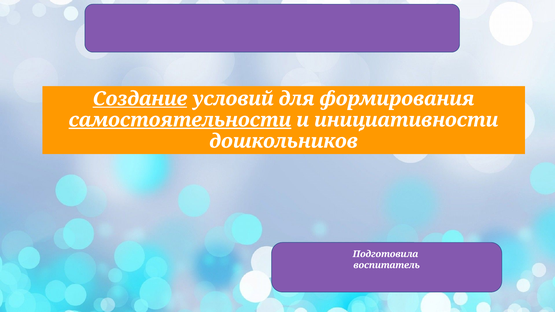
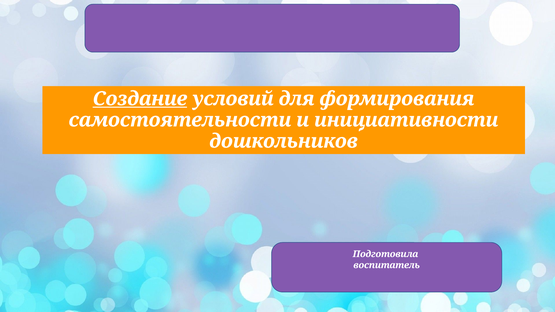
самостоятельности underline: present -> none
